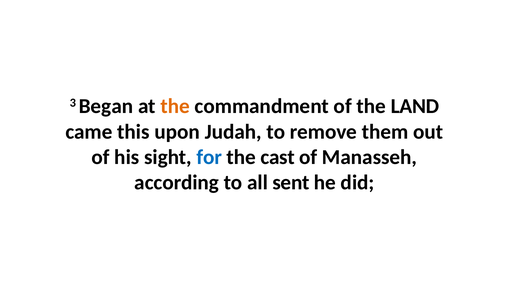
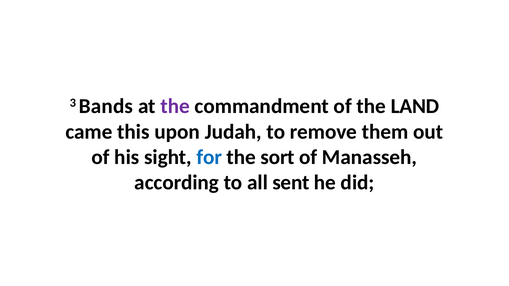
Began: Began -> Bands
the at (175, 106) colour: orange -> purple
cast: cast -> sort
